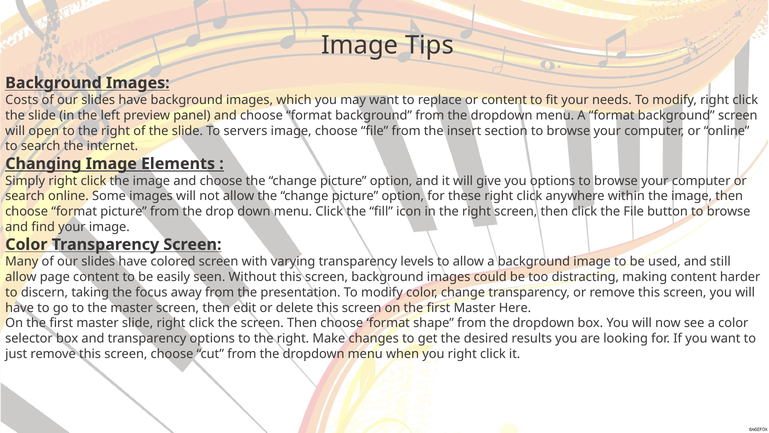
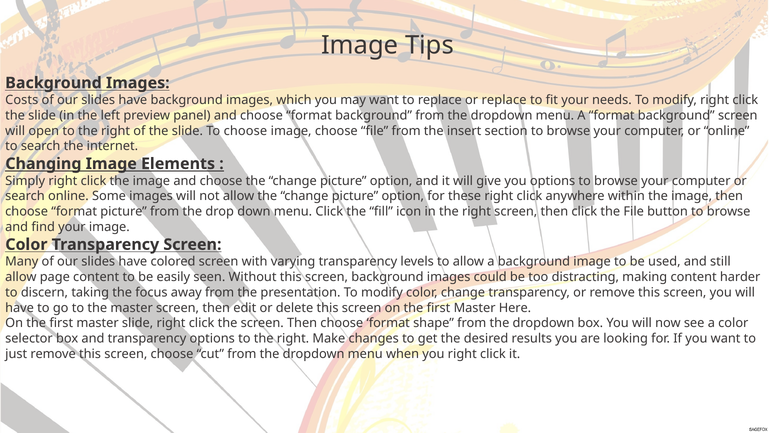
or content: content -> replace
To servers: servers -> choose
